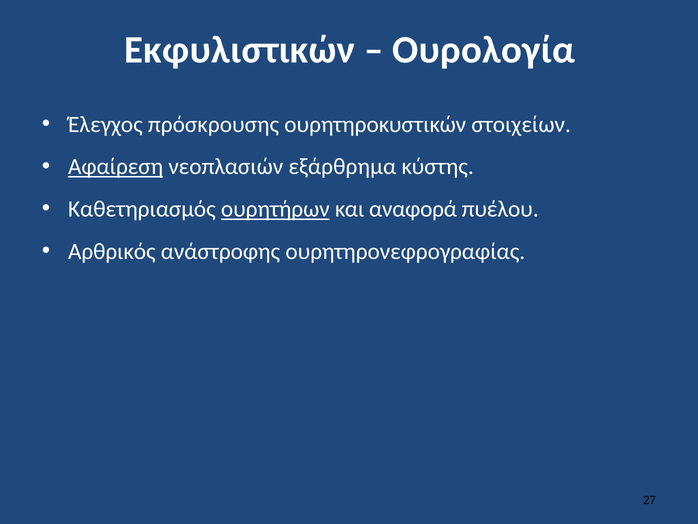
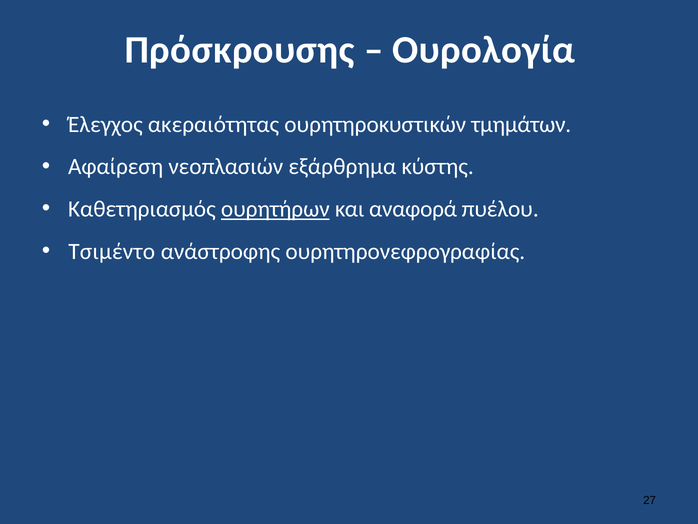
Εκφυλιστικών: Εκφυλιστικών -> Πρόσκρουσης
πρόσκρουσης: πρόσκρουσης -> ακεραιότητας
στοιχείων: στοιχείων -> τμημάτων
Αφαίρεση underline: present -> none
Αρθρικός: Αρθρικός -> Τσιμέντο
